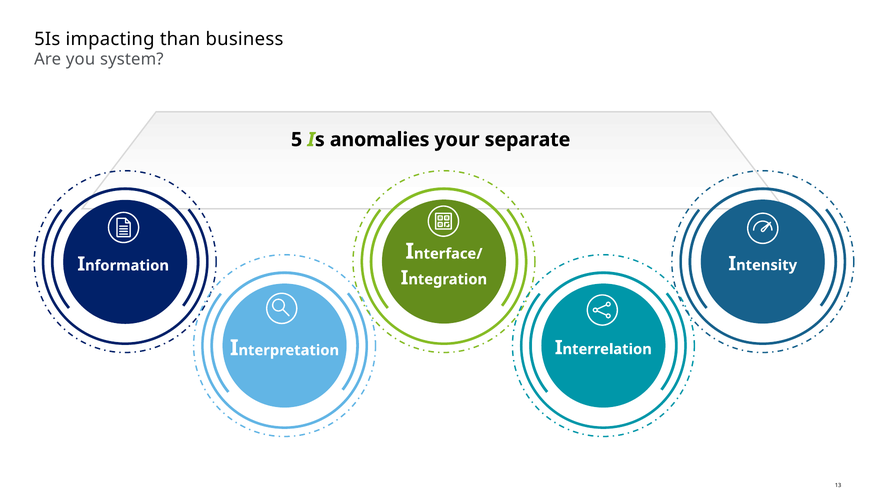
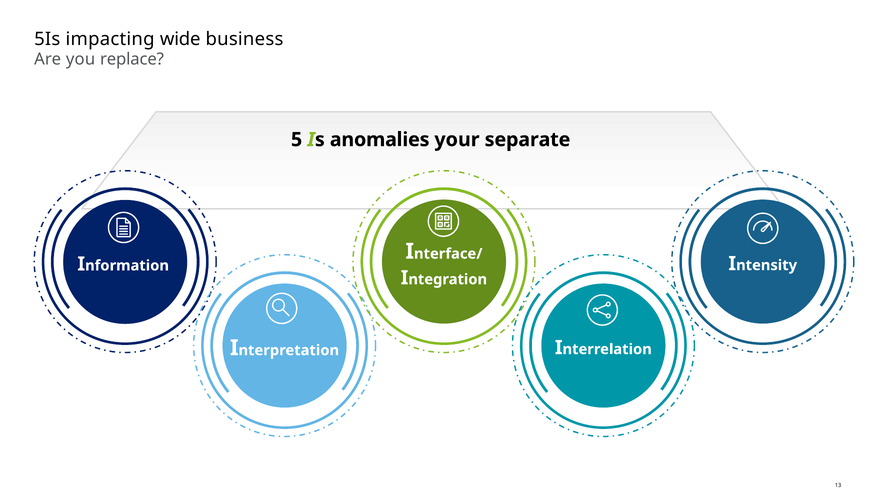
than: than -> wide
system: system -> replace
